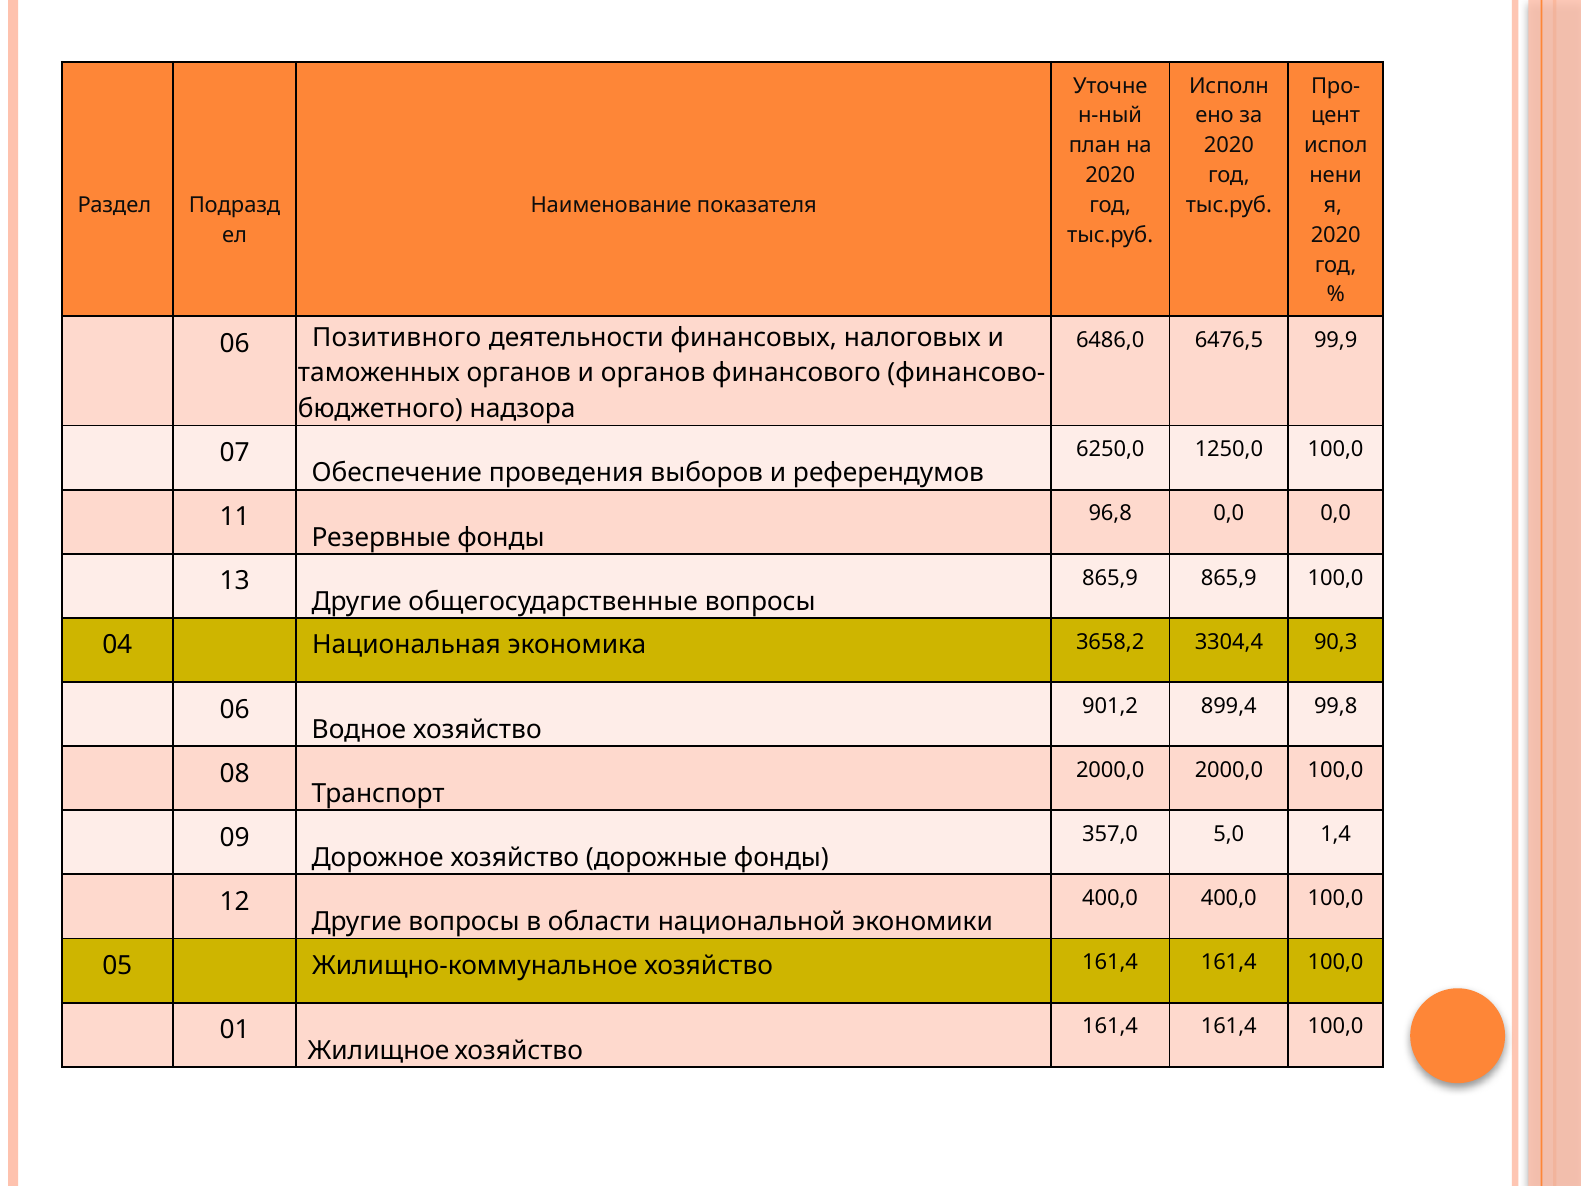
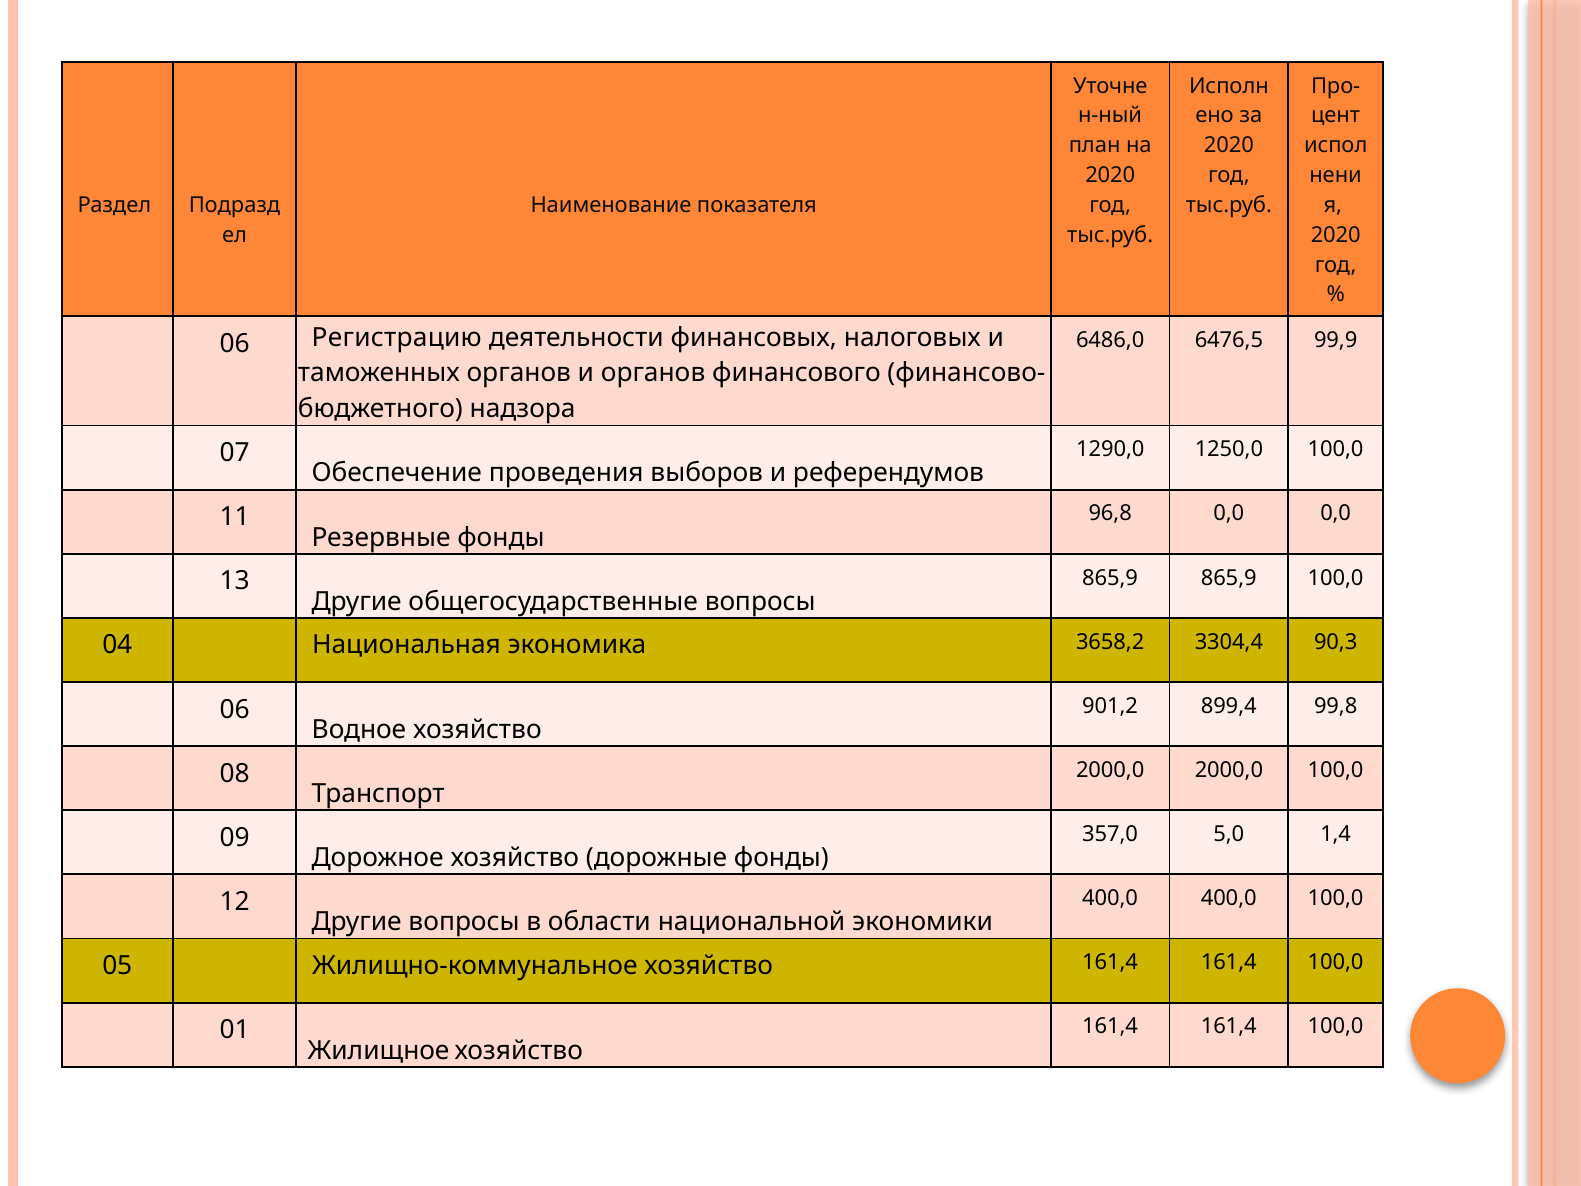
Позитивного: Позитивного -> Регистрацию
6250,0: 6250,0 -> 1290,0
